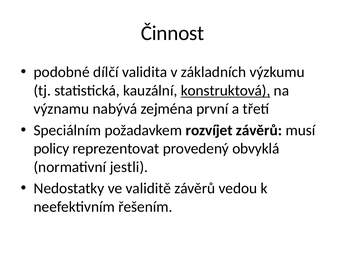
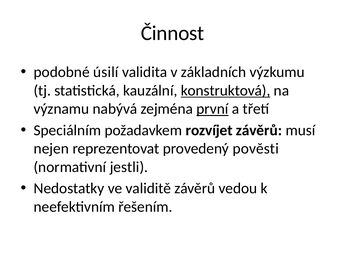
dílčí: dílčí -> úsilí
první underline: none -> present
policy: policy -> nejen
obvyklá: obvyklá -> pověsti
